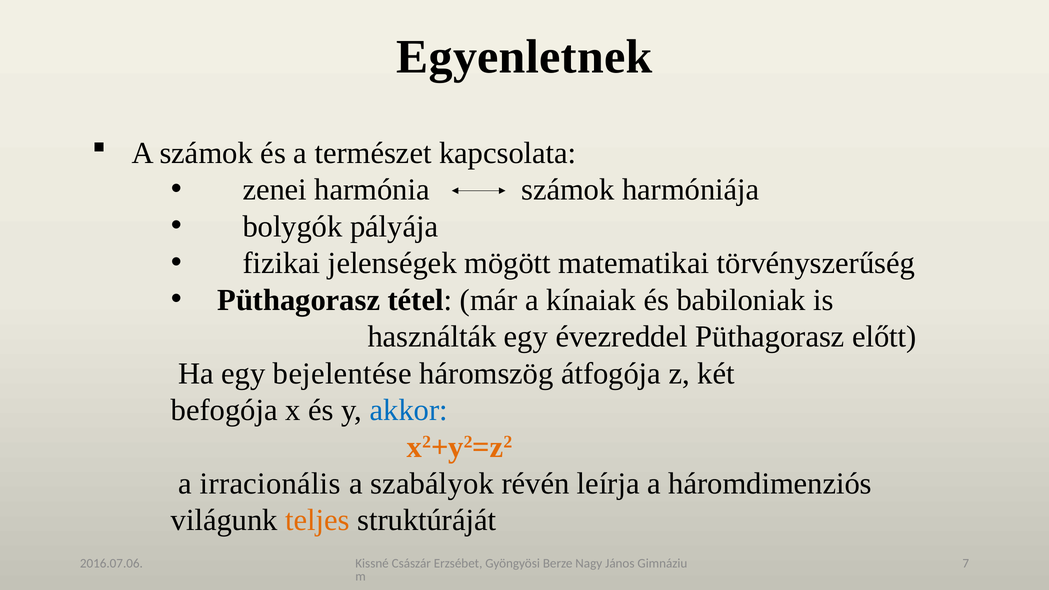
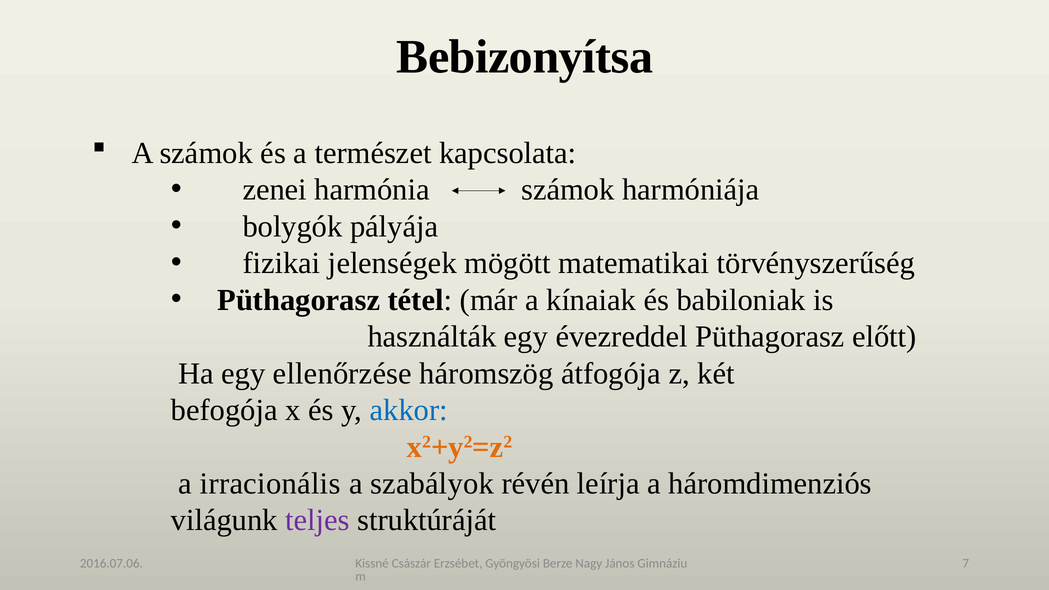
Egyenletnek: Egyenletnek -> Bebizonyítsa
bejelentése: bejelentése -> ellenőrzése
teljes colour: orange -> purple
